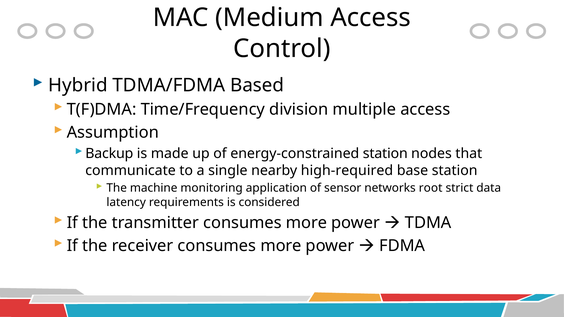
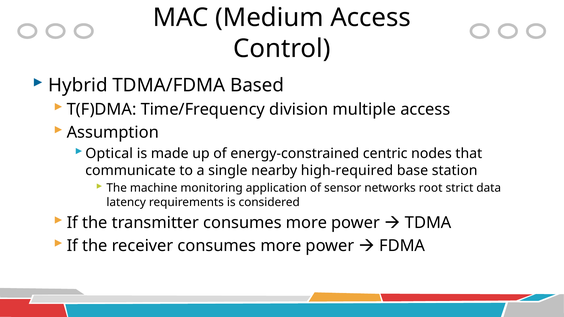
Backup: Backup -> Optical
energy-constrained station: station -> centric
